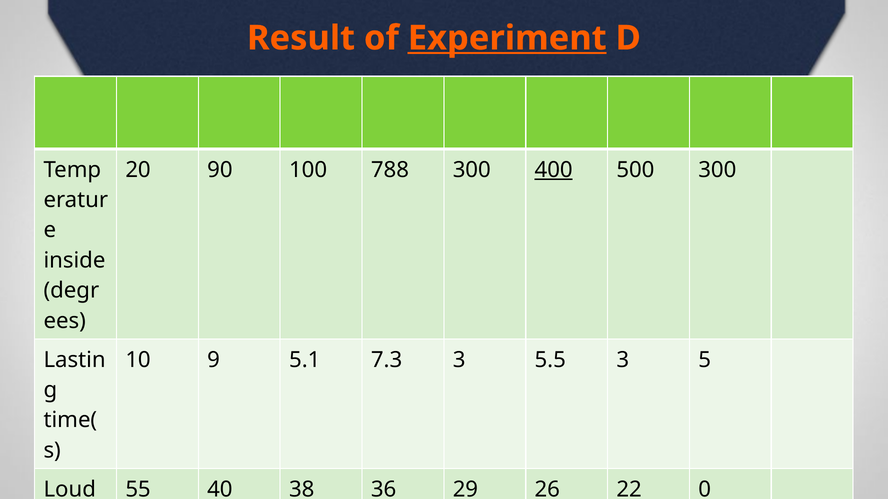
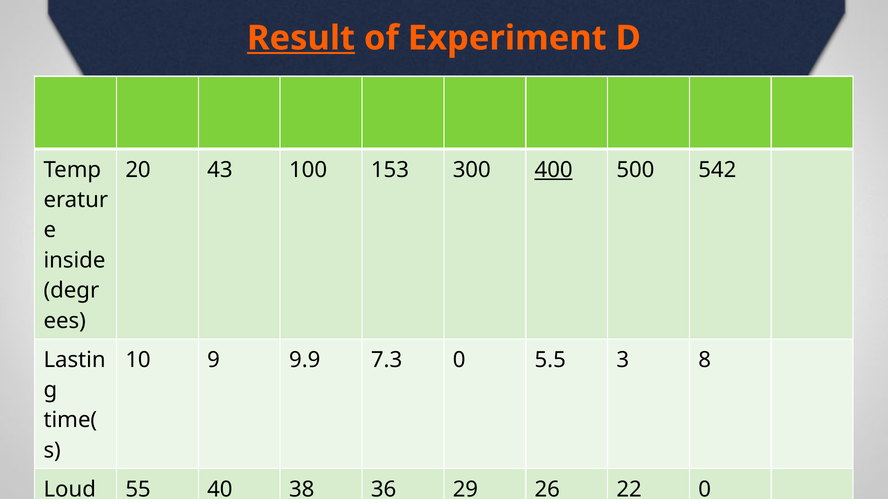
Result underline: none -> present
Experiment underline: present -> none
90: 90 -> 43
788: 788 -> 153
500 300: 300 -> 542
5.1: 5.1 -> 9.9
7.3 3: 3 -> 0
5: 5 -> 8
